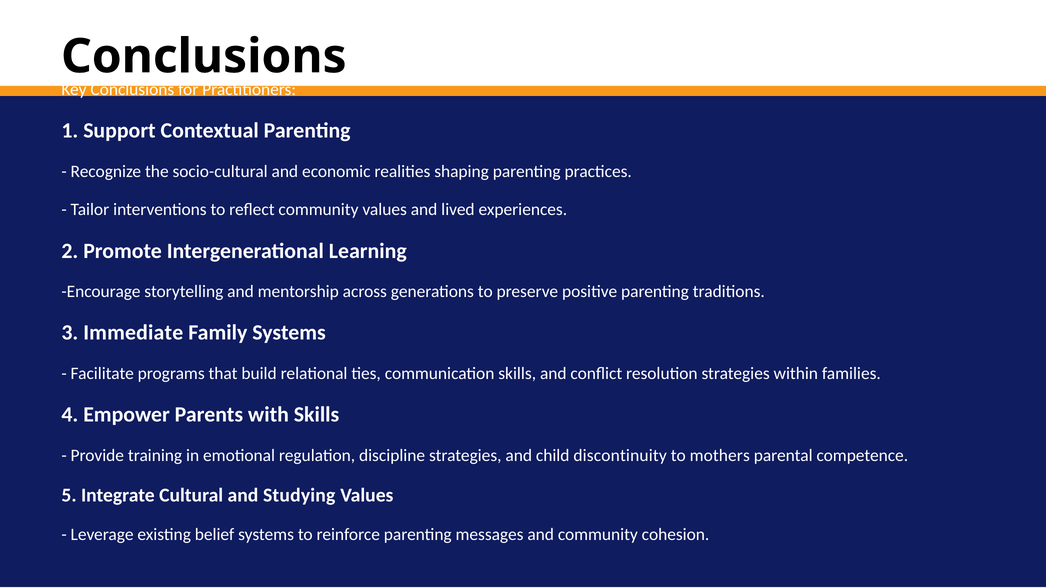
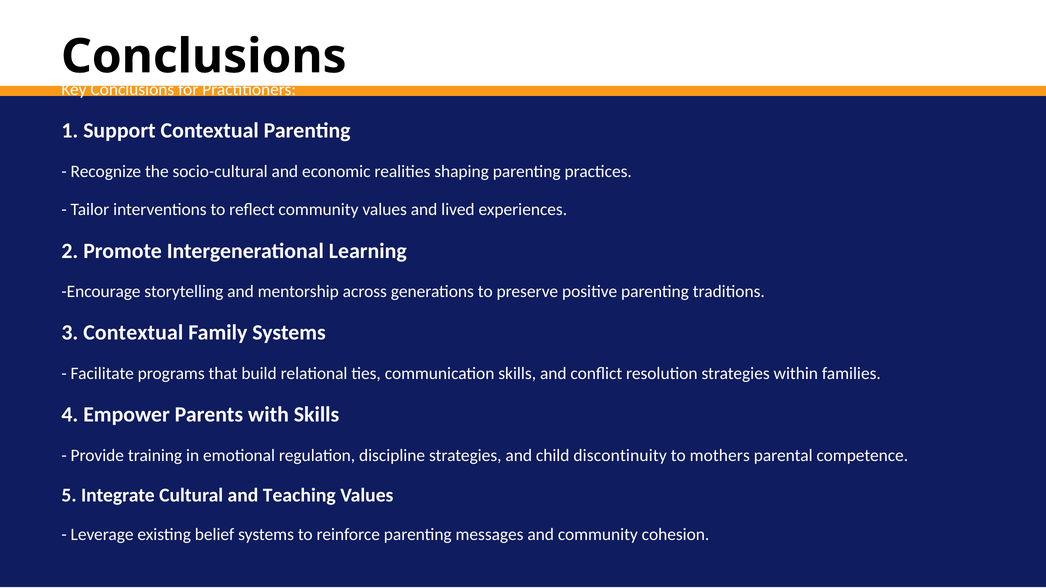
3 Immediate: Immediate -> Contextual
Studying: Studying -> Teaching
